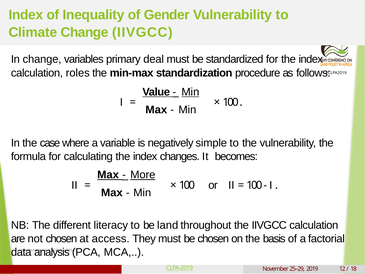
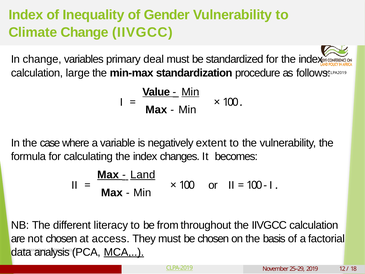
roles: roles -> large
simple: simple -> extent
More: More -> Land
land: land -> from
MCA underline: none -> present
